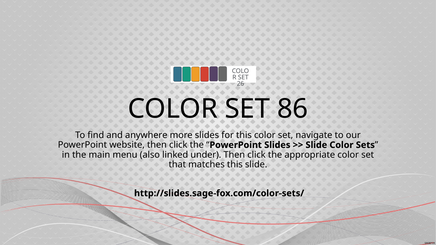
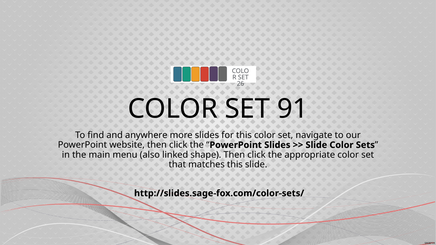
86: 86 -> 91
under: under -> shape
